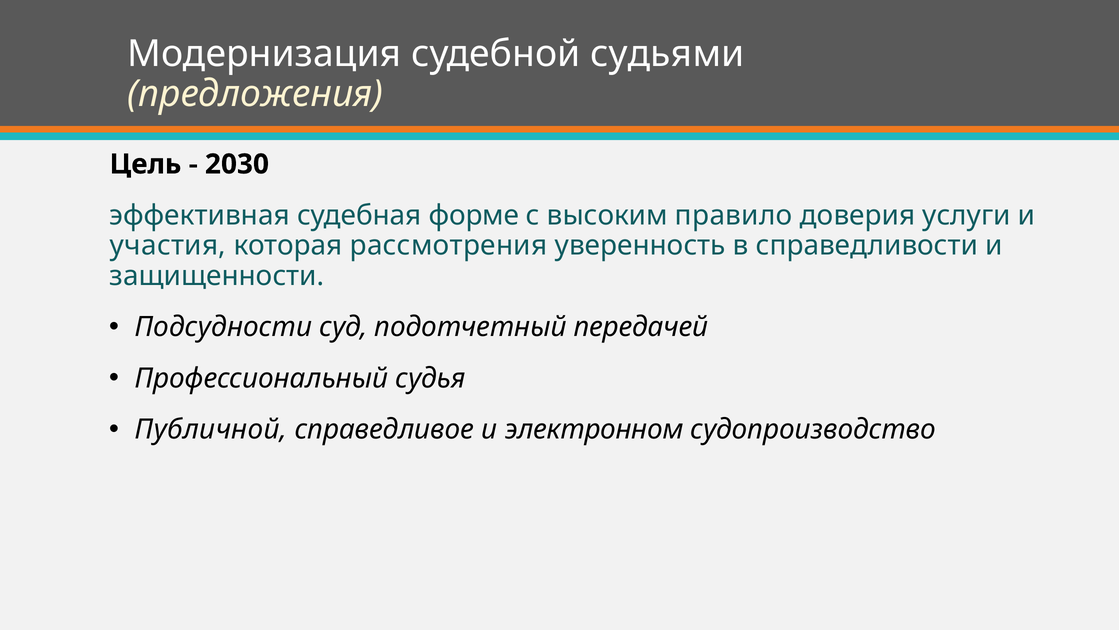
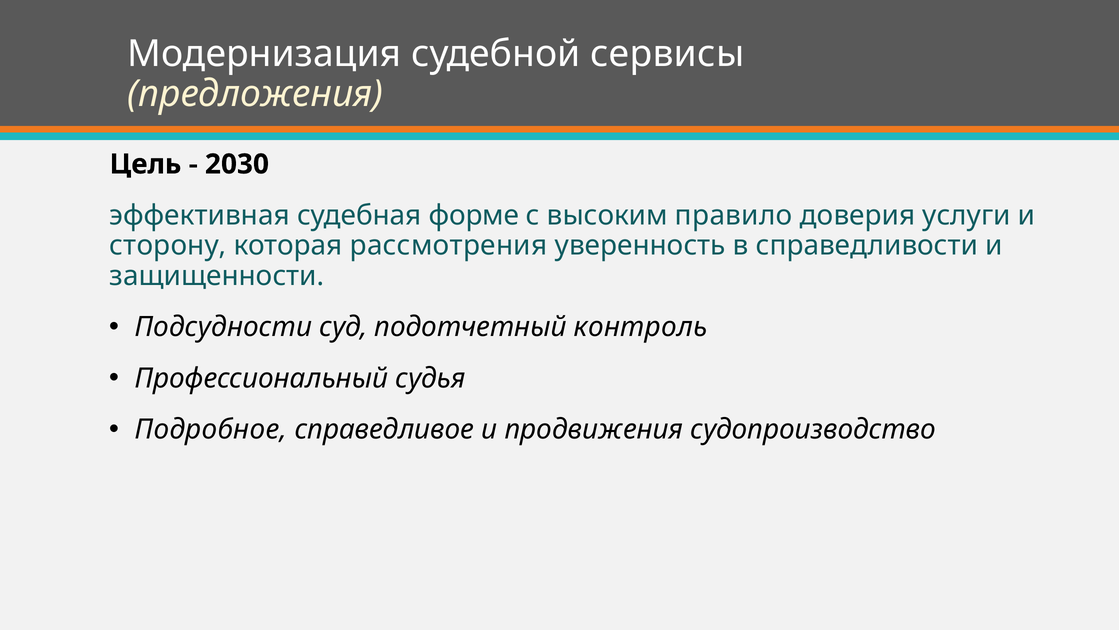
судьями: судьями -> сервисы
участия: участия -> сторону
передачей: передачей -> контроль
Публичной: Публичной -> Подробное
электронном: электронном -> продвижения
